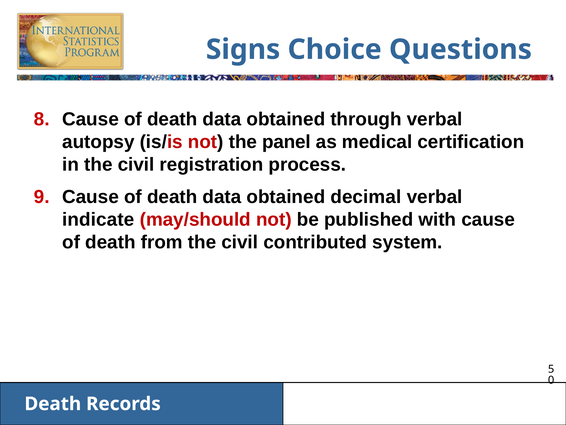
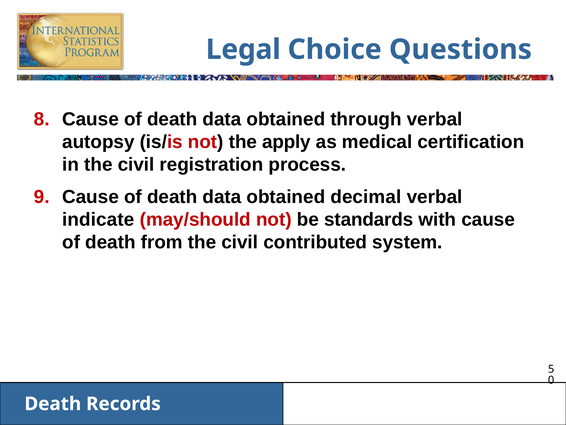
Signs: Signs -> Legal
panel: panel -> apply
published: published -> standards
